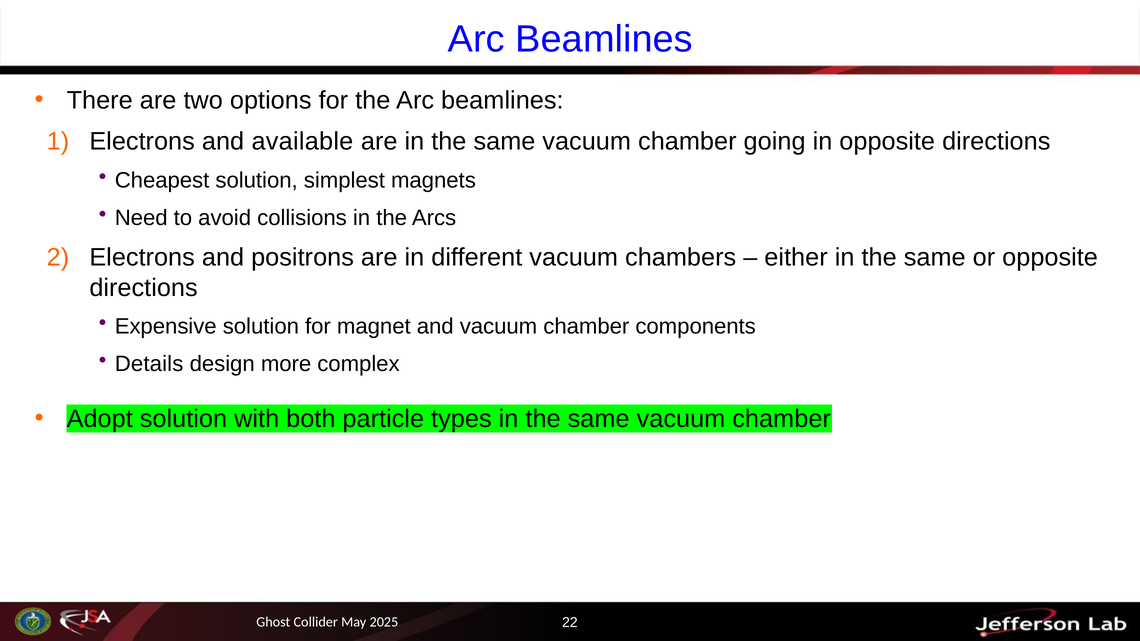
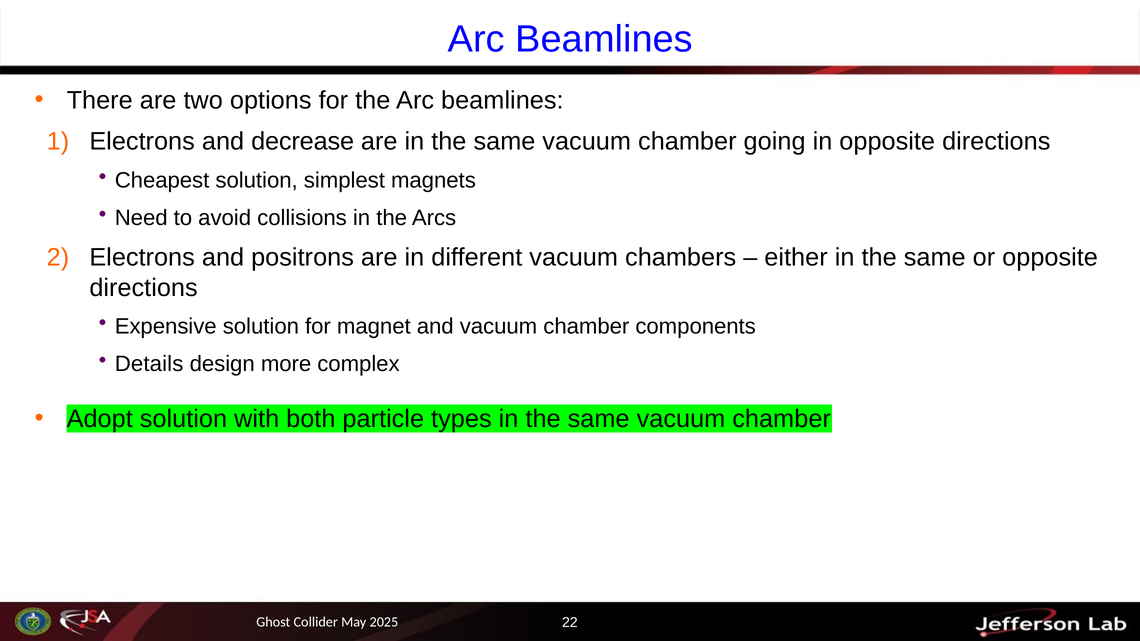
available: available -> decrease
